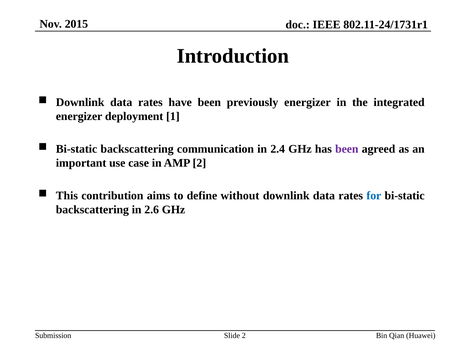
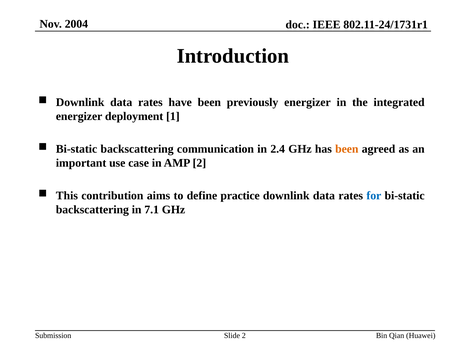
2015: 2015 -> 2004
been at (347, 149) colour: purple -> orange
without: without -> practice
2.6: 2.6 -> 7.1
